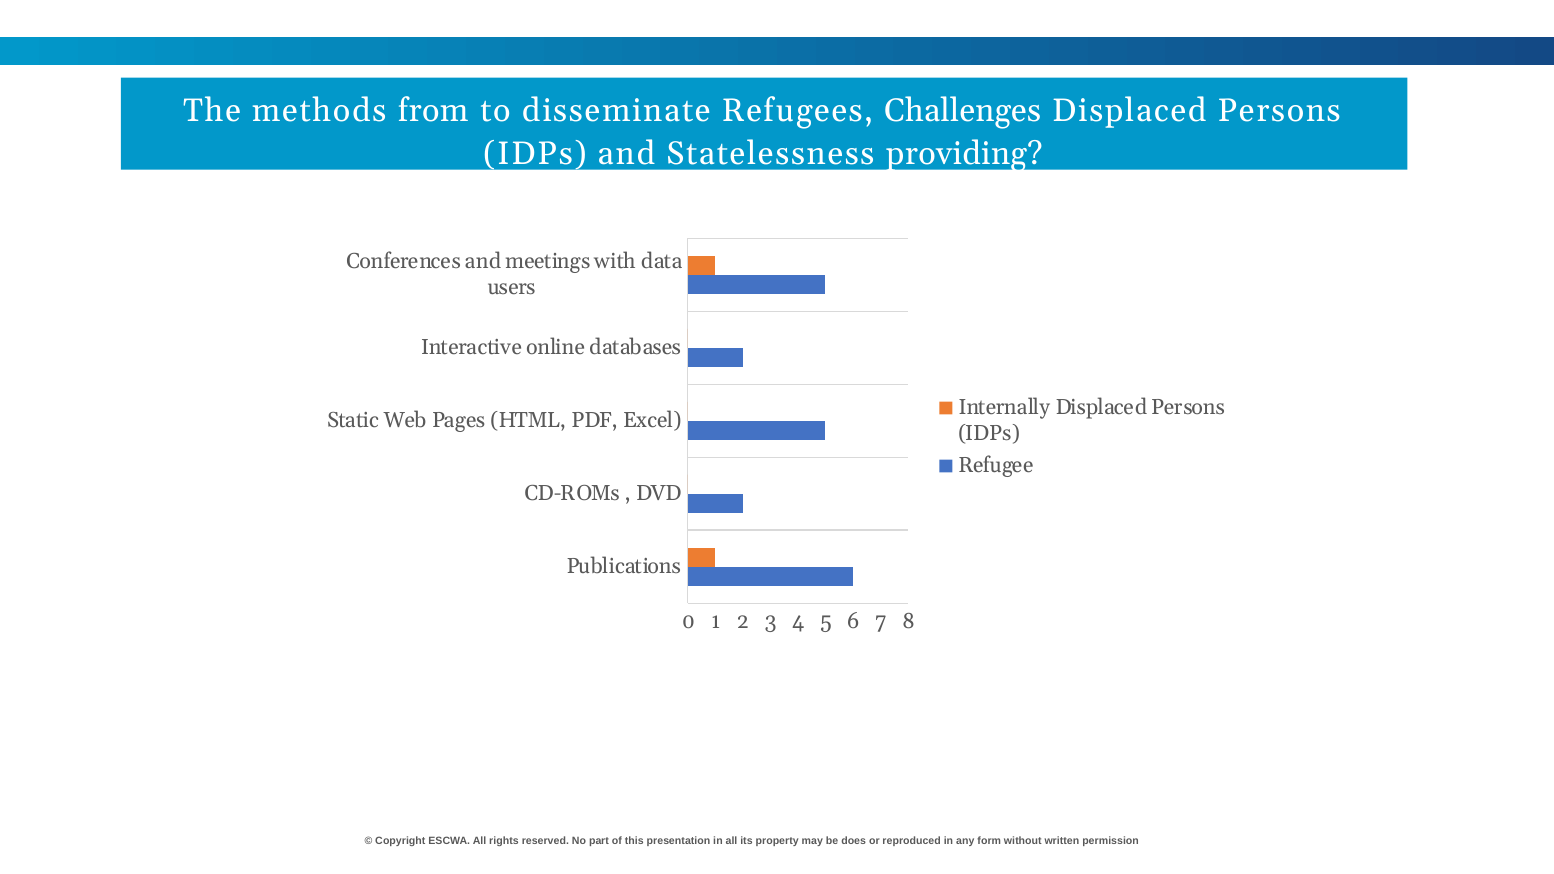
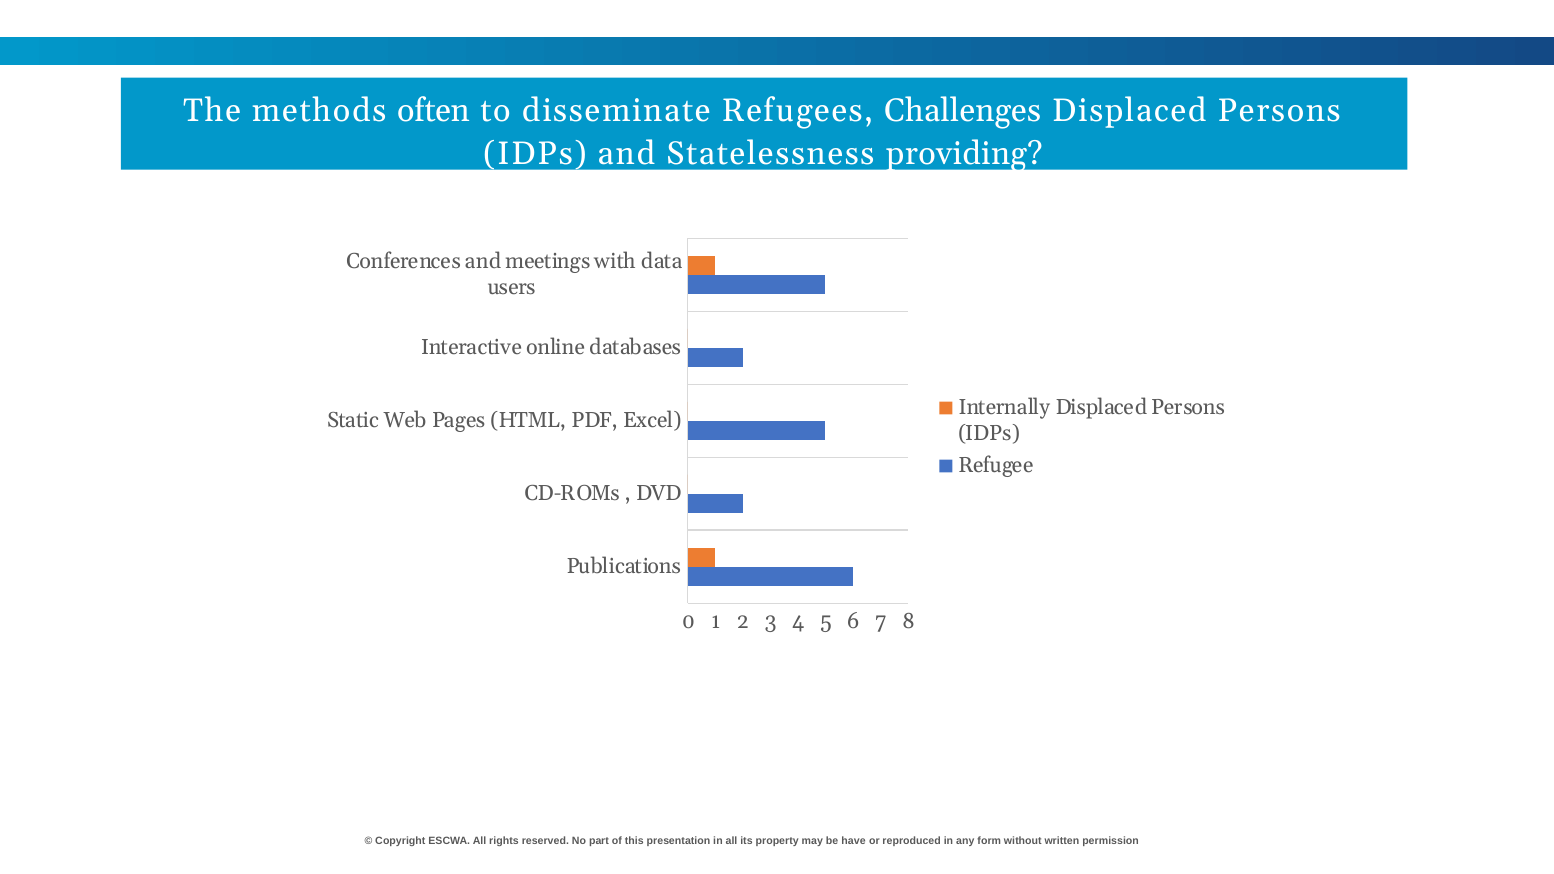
from: from -> often
does: does -> have
